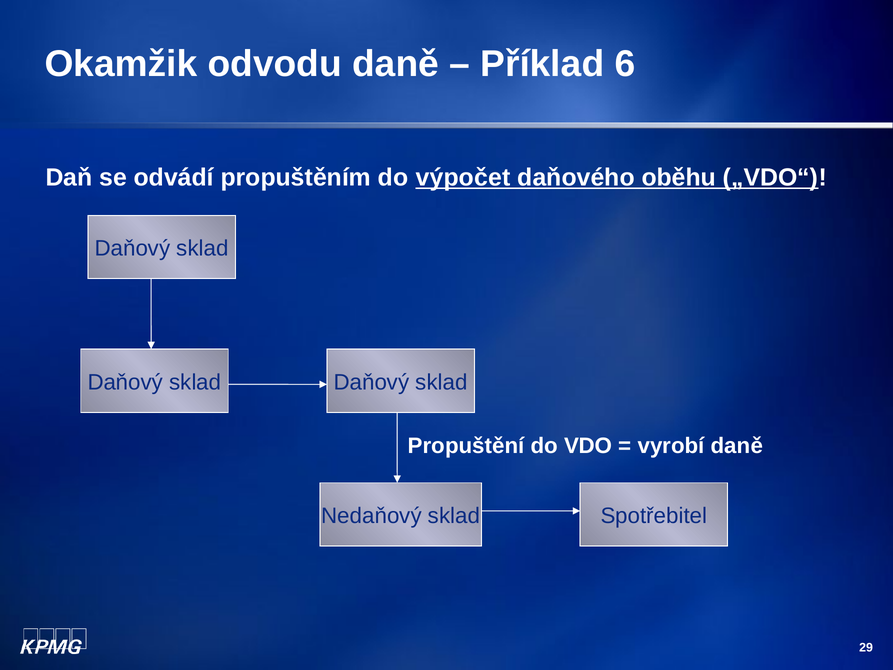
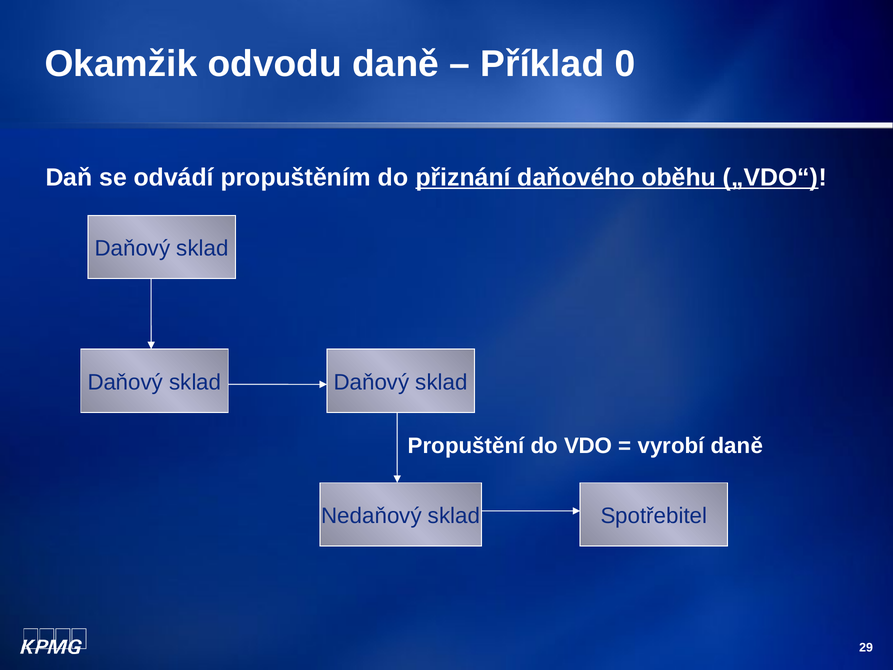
6: 6 -> 0
výpočet: výpočet -> přiznání
